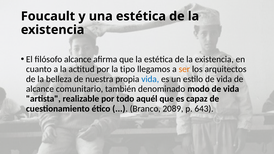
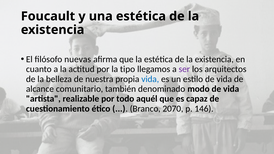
filósofo alcance: alcance -> nuevas
ser colour: orange -> purple
2089: 2089 -> 2070
643: 643 -> 146
